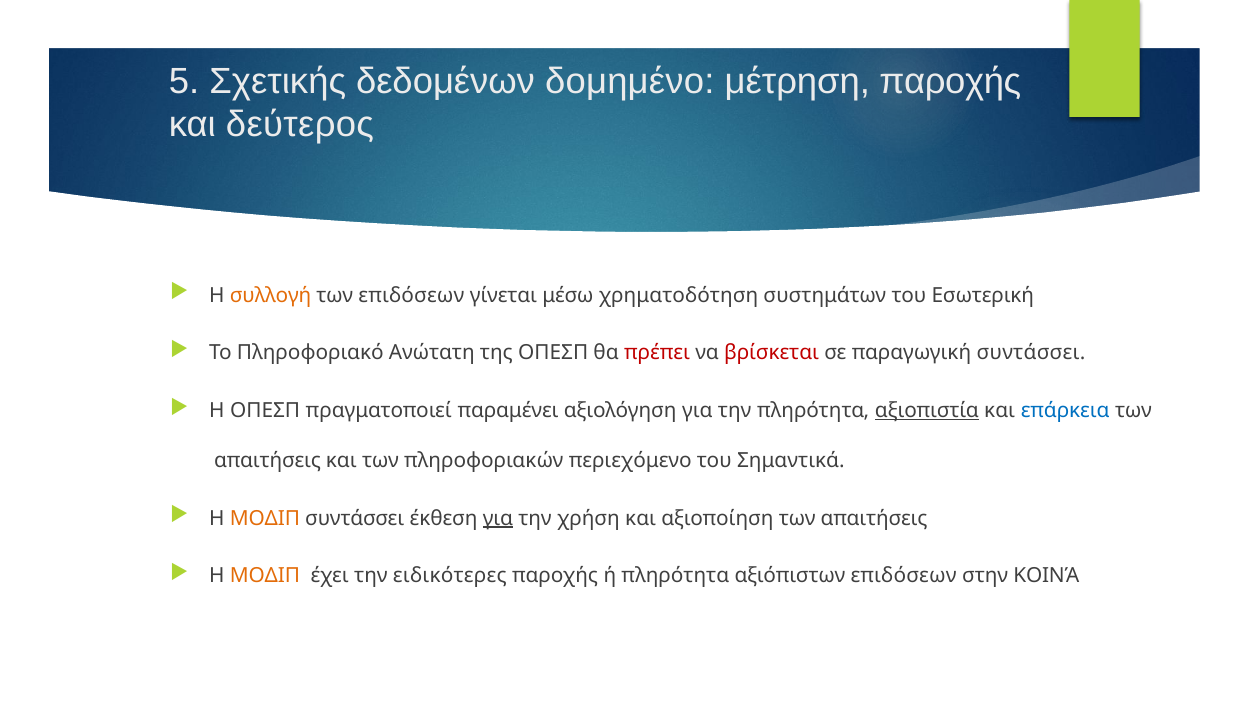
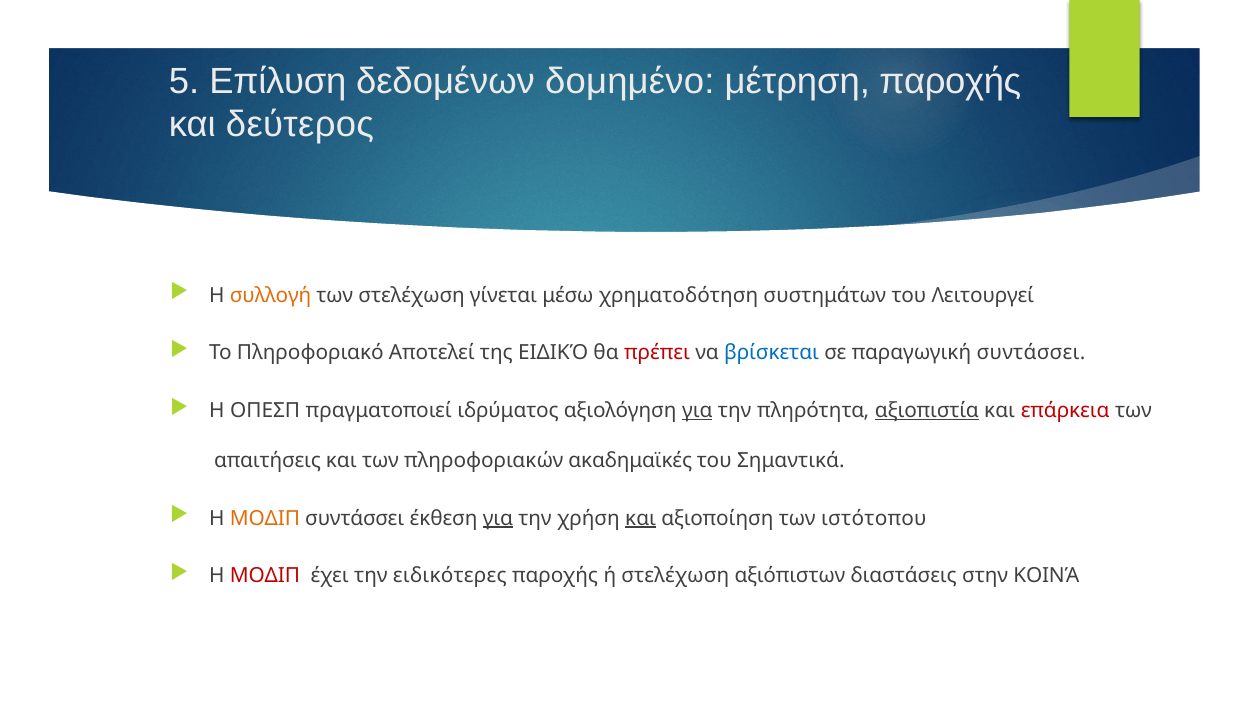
Σχετικής: Σχετικής -> Επίλυση
των επιδόσεων: επιδόσεων -> στελέχωση
Εσωτερική: Εσωτερική -> Λειτουργεί
Ανώτατη: Ανώτατη -> Αποτελεί
της ΟΠΕΣΠ: ΟΠΕΣΠ -> ΕΙΔΙΚΌ
βρίσκεται colour: red -> blue
παραμένει: παραμένει -> ιδρύματος
για at (697, 411) underline: none -> present
επάρκεια colour: blue -> red
περιεχόμενο: περιεχόμενο -> ακαδημαϊκές
και at (641, 519) underline: none -> present
αξιοποίηση των απαιτήσεις: απαιτήσεις -> ιστότοπου
ΜΟΔΙΠ at (265, 576) colour: orange -> red
ή πληρότητα: πληρότητα -> στελέχωση
αξιόπιστων επιδόσεων: επιδόσεων -> διαστάσεις
